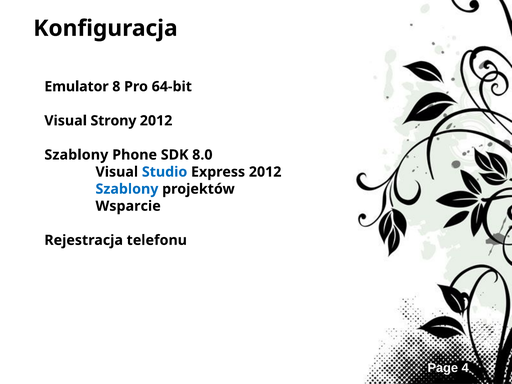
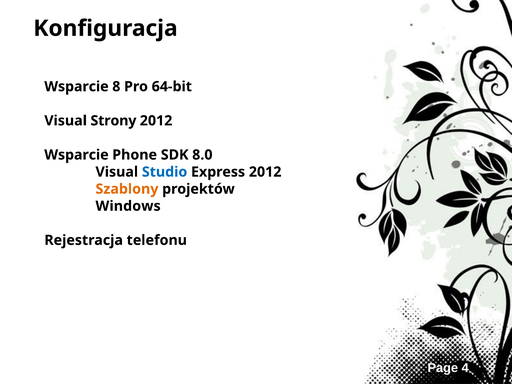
Emulator at (76, 87): Emulator -> Wsparcie
Szablony at (76, 155): Szablony -> Wsparcie
Szablony at (127, 189) colour: blue -> orange
Wsparcie: Wsparcie -> Windows
